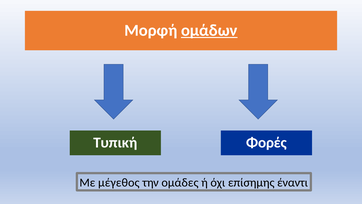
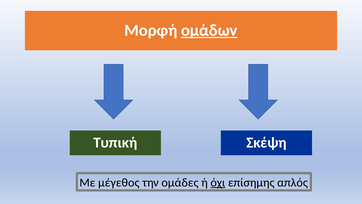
Φορές: Φορές -> Σκέψη
όχι underline: none -> present
έναντι: έναντι -> απλός
